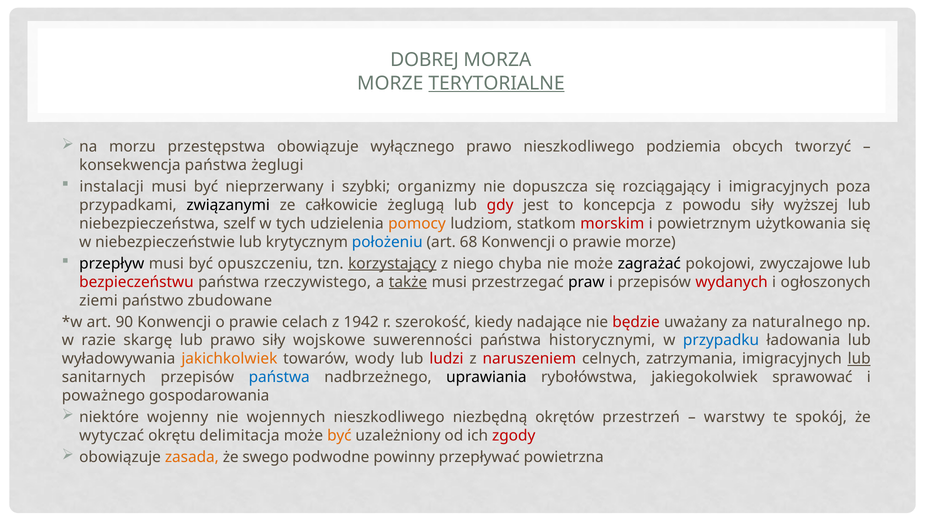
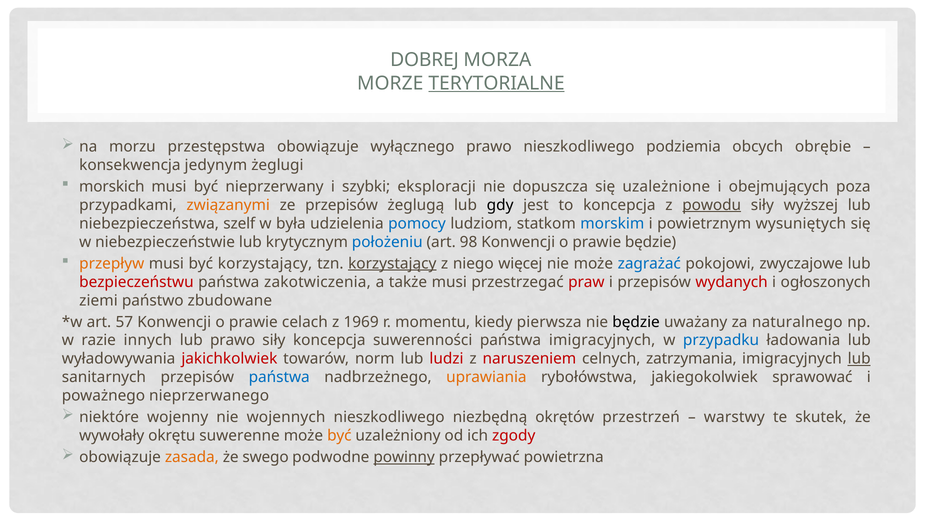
tworzyć: tworzyć -> obrębie
konsekwencja państwa: państwa -> jedynym
instalacji: instalacji -> morskich
organizmy: organizmy -> eksploracji
rozciągający: rozciągający -> uzależnione
i imigracyjnych: imigracyjnych -> obejmujących
związanymi colour: black -> orange
ze całkowicie: całkowicie -> przepisów
gdy colour: red -> black
powodu underline: none -> present
tych: tych -> była
pomocy colour: orange -> blue
morskim colour: red -> blue
użytkowania: użytkowania -> wysuniętych
68: 68 -> 98
prawie morze: morze -> będzie
przepływ colour: black -> orange
być opuszczeniu: opuszczeniu -> korzystający
chyba: chyba -> więcej
zagrażać colour: black -> blue
rzeczywistego: rzeczywistego -> zakotwiczenia
także underline: present -> none
praw colour: black -> red
90: 90 -> 57
1942: 1942 -> 1969
szerokość: szerokość -> momentu
nadające: nadające -> pierwsza
będzie at (636, 322) colour: red -> black
skargę: skargę -> innych
siły wojskowe: wojskowe -> koncepcja
państwa historycznymi: historycznymi -> imigracyjnych
jakichkolwiek colour: orange -> red
wody: wody -> norm
uprawiania colour: black -> orange
gospodarowania: gospodarowania -> nieprzerwanego
spokój: spokój -> skutek
wytyczać: wytyczać -> wywołały
delimitacja: delimitacja -> suwerenne
powinny underline: none -> present
